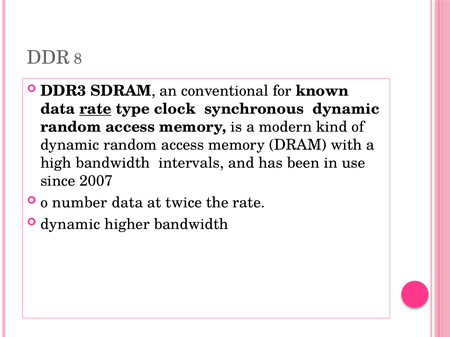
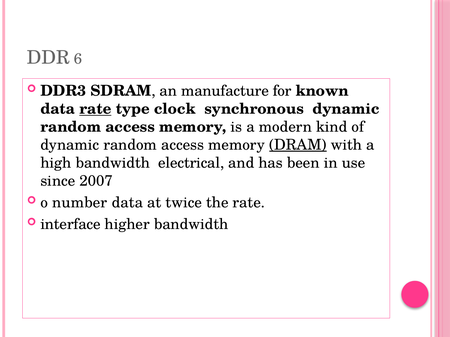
8: 8 -> 6
conventional: conventional -> manufacture
DRAM underline: none -> present
intervals: intervals -> electrical
dynamic at (70, 225): dynamic -> interface
